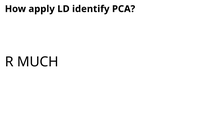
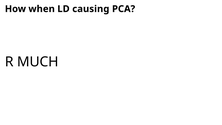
apply: apply -> when
identify: identify -> causing
